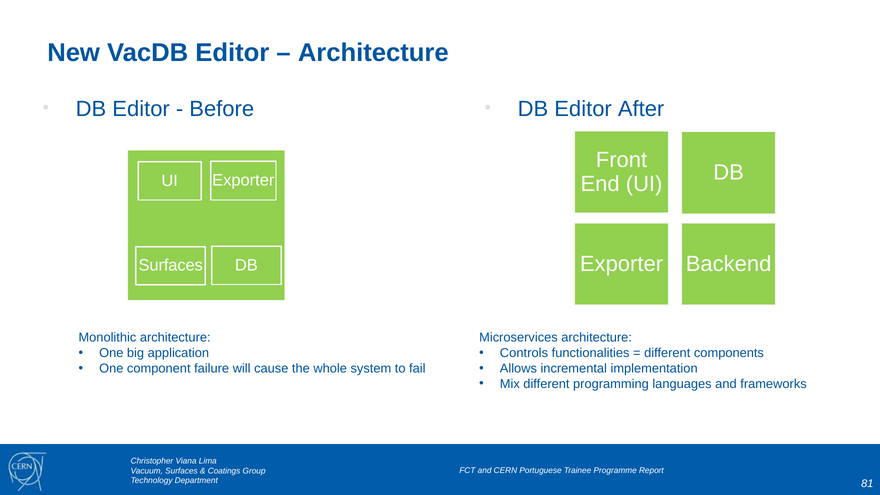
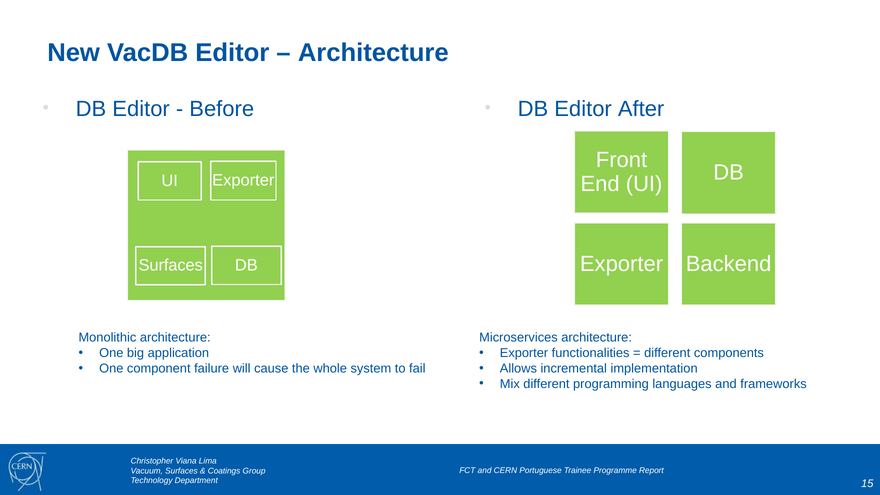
Controls at (524, 353): Controls -> Exporter
81: 81 -> 15
